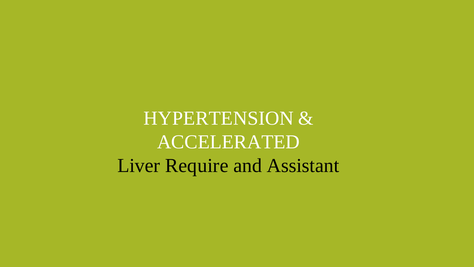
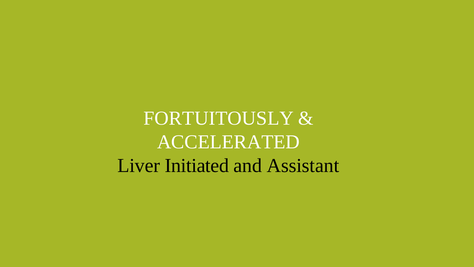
HYPERTENSION: HYPERTENSION -> FORTUITOUSLY
Require: Require -> Initiated
